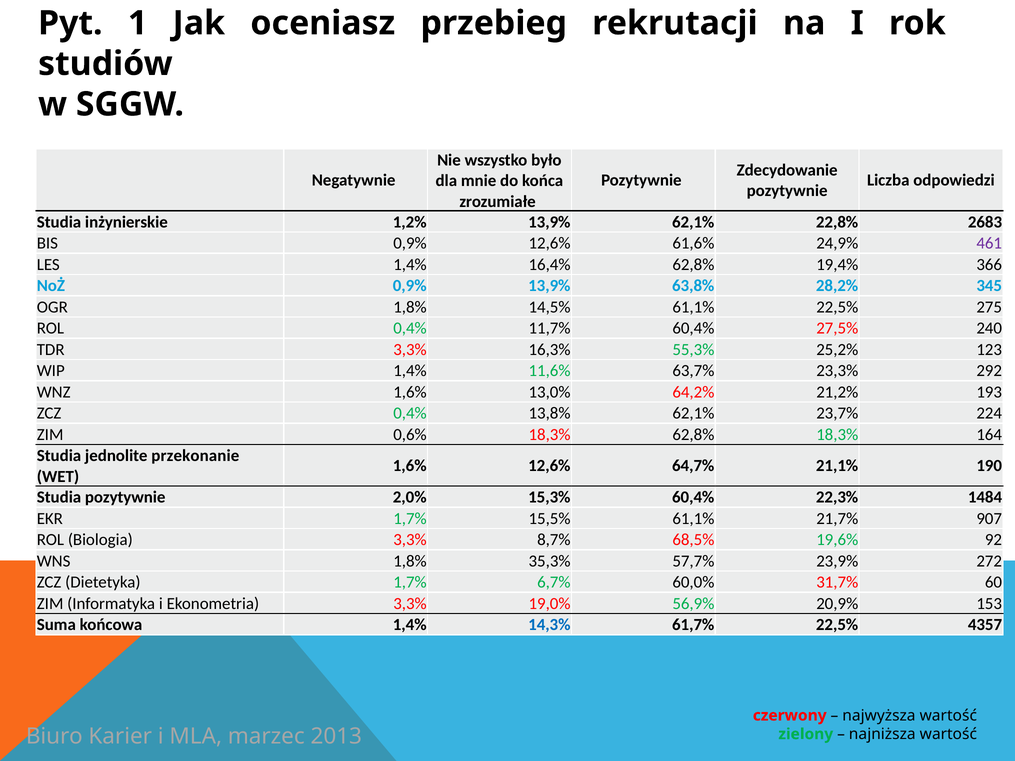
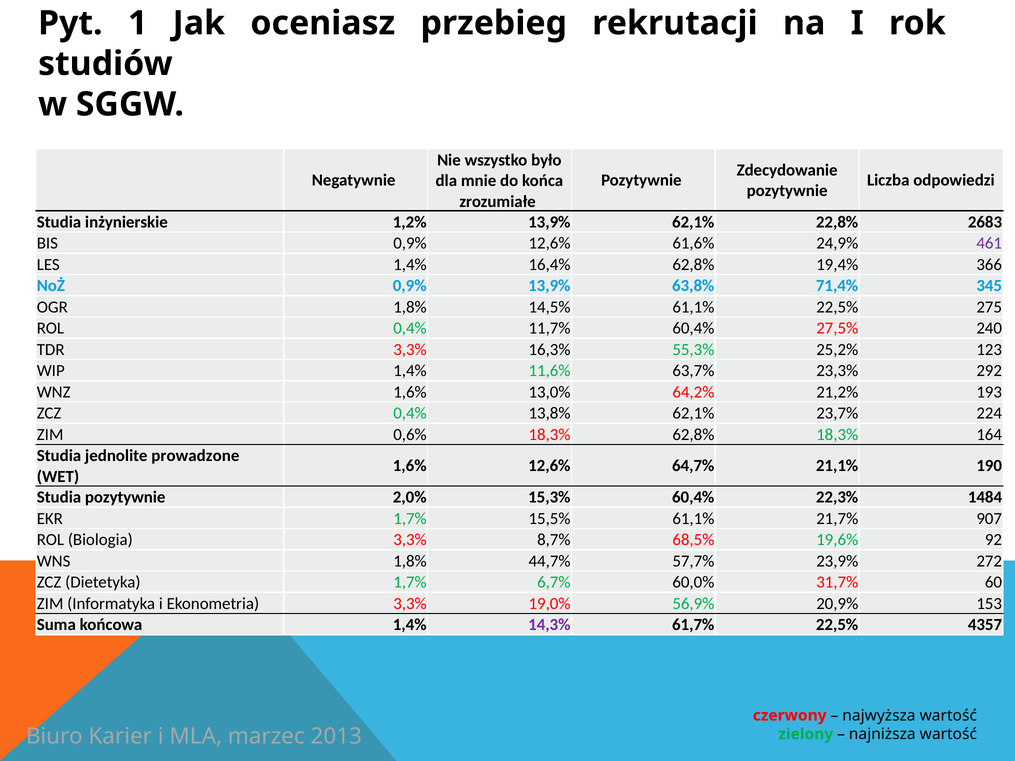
28,2%: 28,2% -> 71,4%
przekonanie: przekonanie -> prowadzone
35,3%: 35,3% -> 44,7%
14,3% colour: blue -> purple
